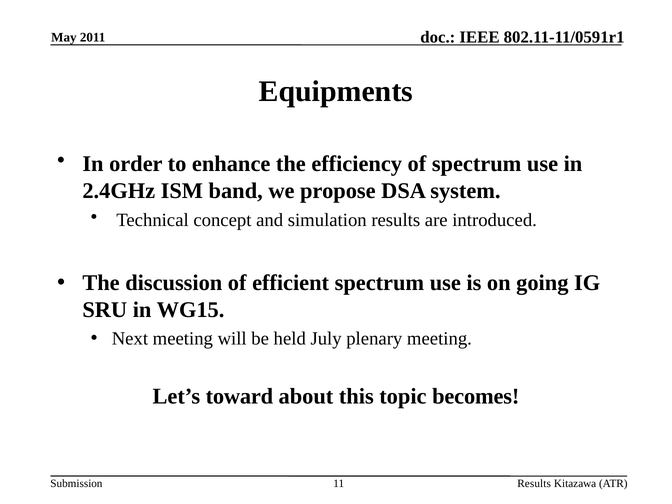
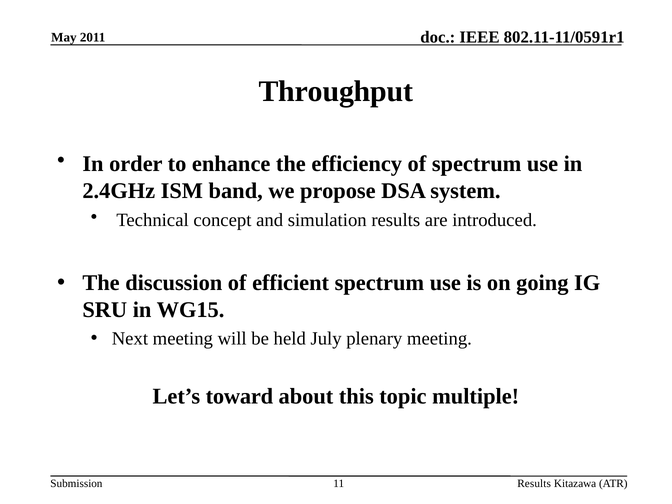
Equipments: Equipments -> Throughput
becomes: becomes -> multiple
